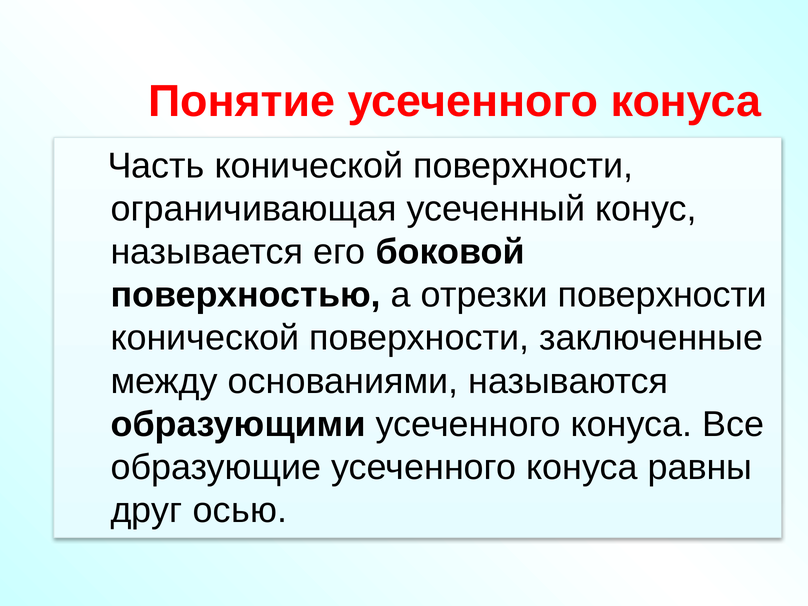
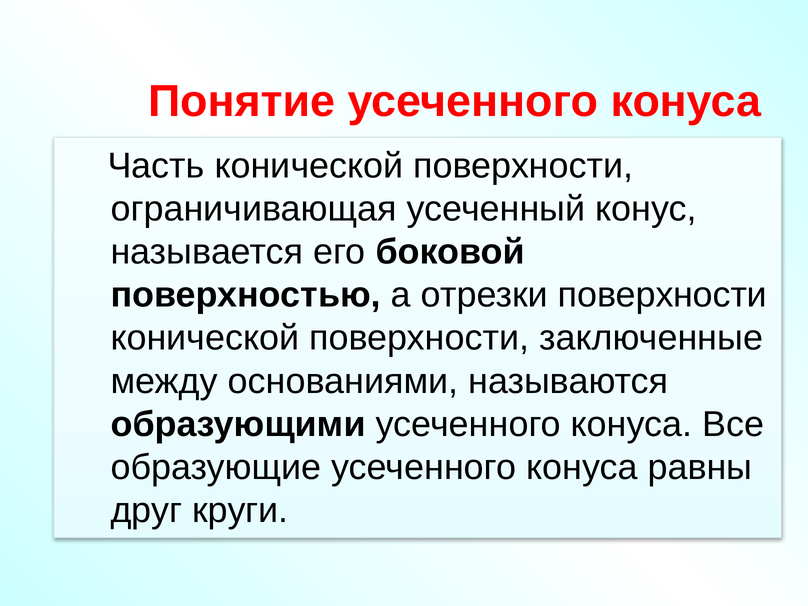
осью: осью -> круги
